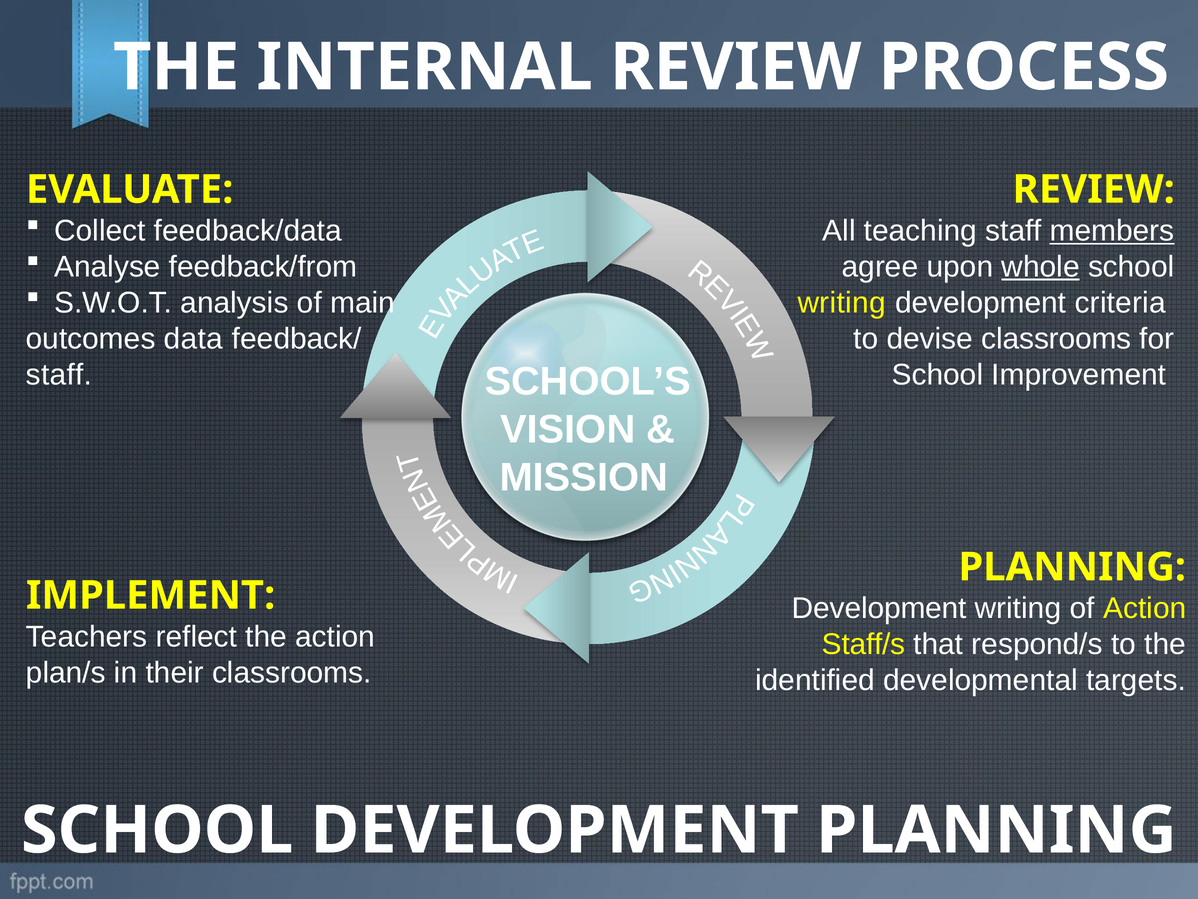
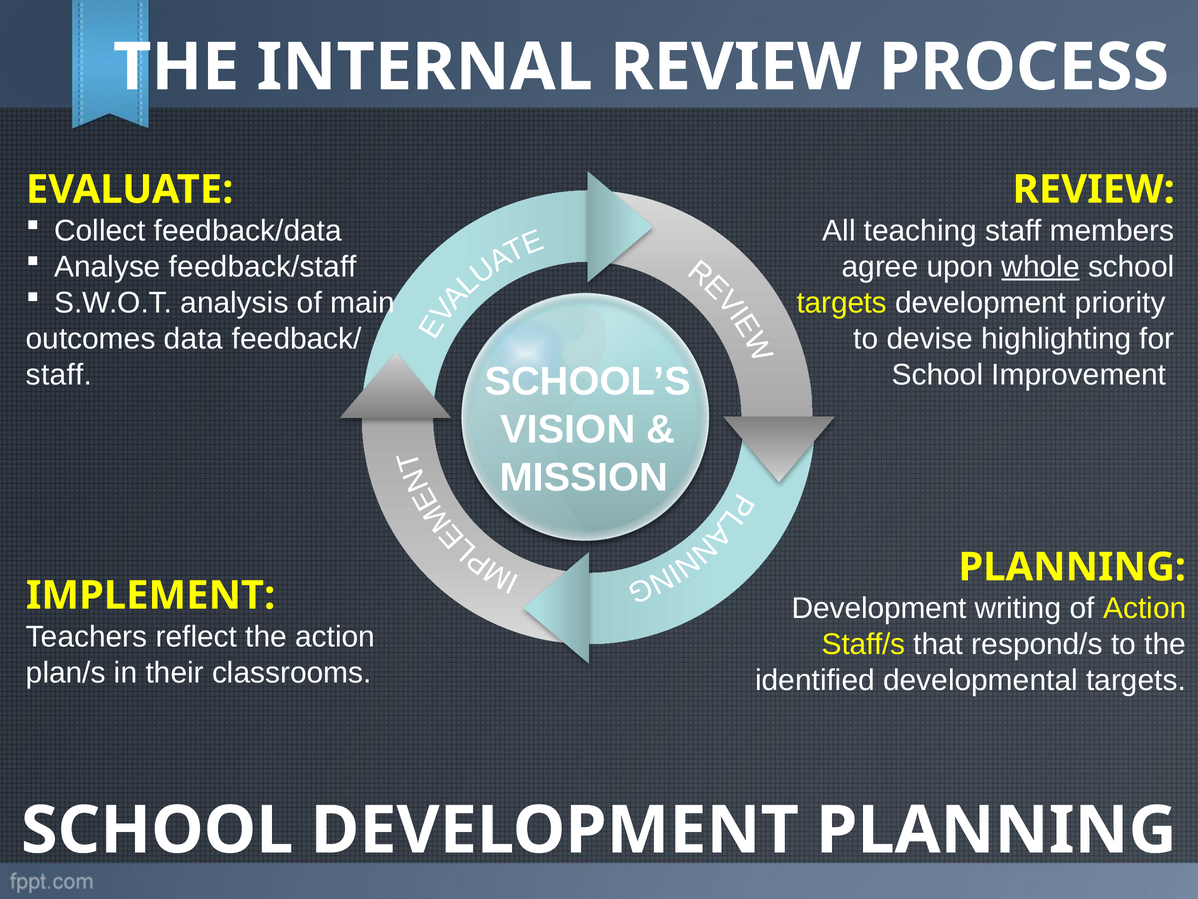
members underline: present -> none
feedback/from: feedback/from -> feedback/staff
writing at (842, 303): writing -> targets
criteria: criteria -> priority
devise classrooms: classrooms -> highlighting
